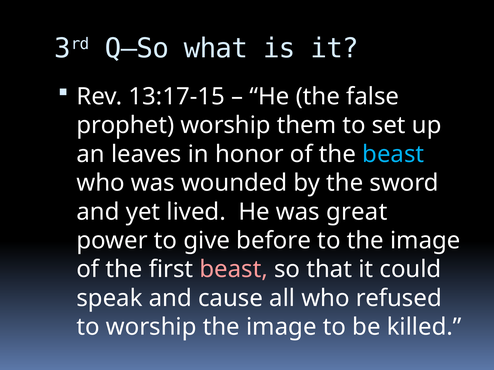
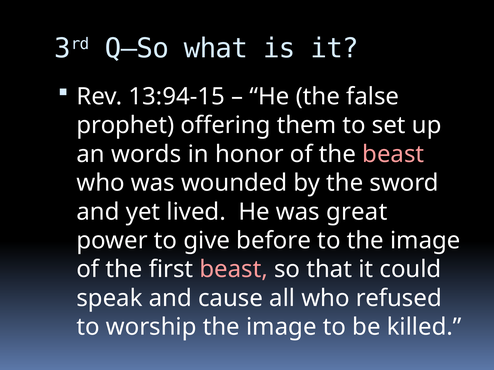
13:17-15: 13:17-15 -> 13:94-15
prophet worship: worship -> offering
leaves: leaves -> words
beast at (393, 154) colour: light blue -> pink
